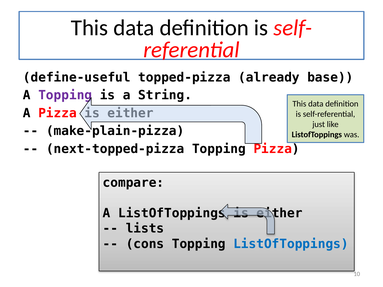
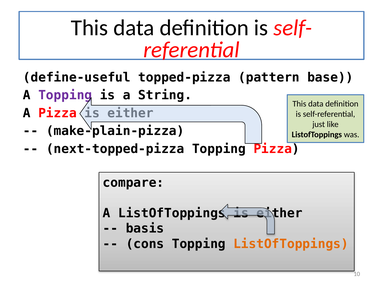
already: already -> pattern
lists: lists -> basis
ListOfToppings at (291, 244) colour: blue -> orange
